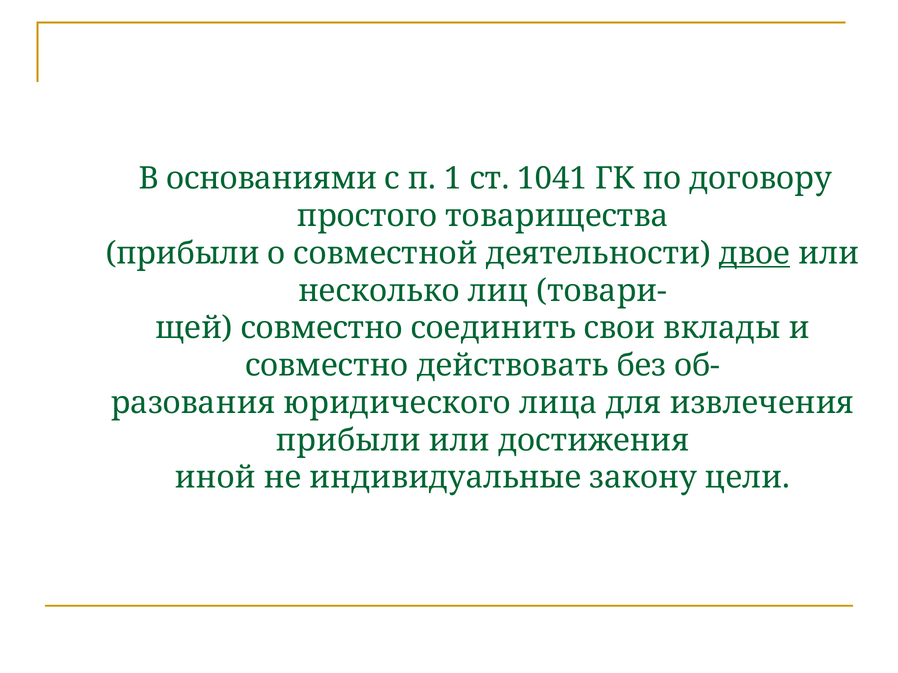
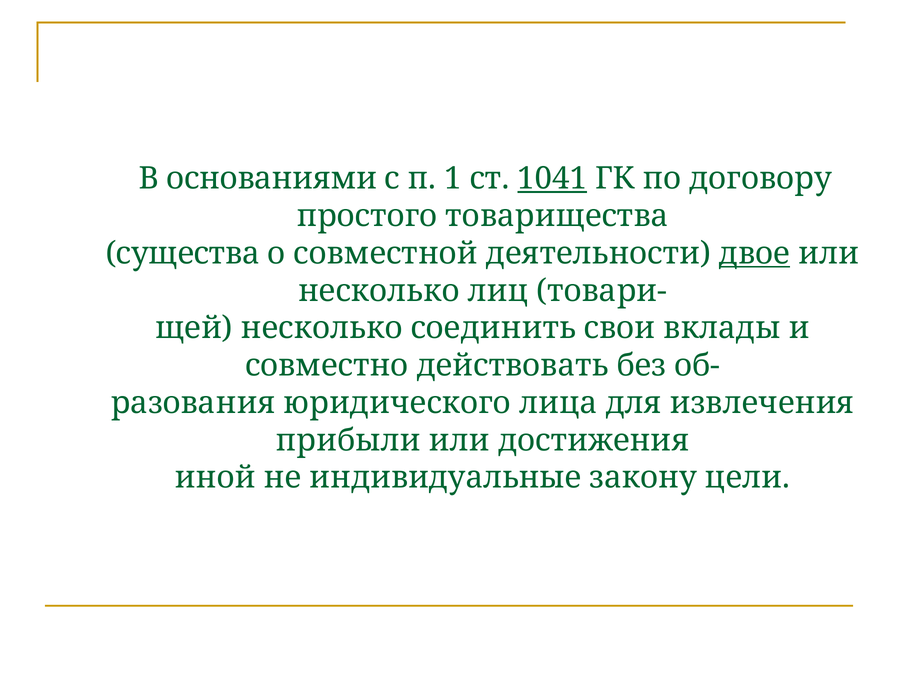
1041 underline: none -> present
прибыли at (183, 254): прибыли -> существа
щей совместно: совместно -> несколько
